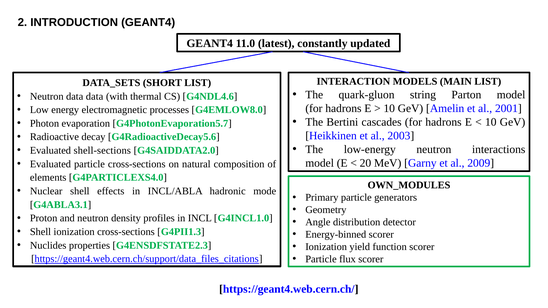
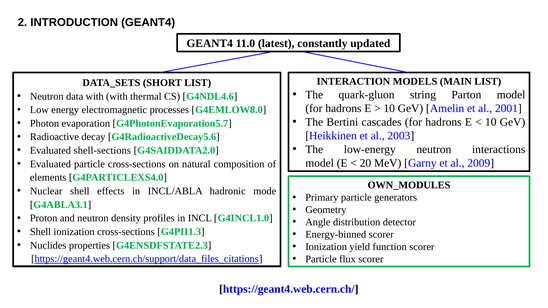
data data: data -> with
